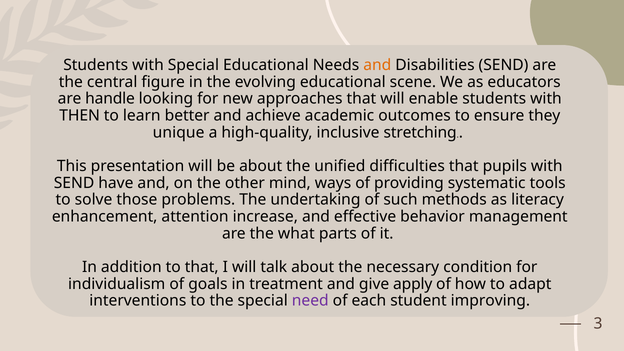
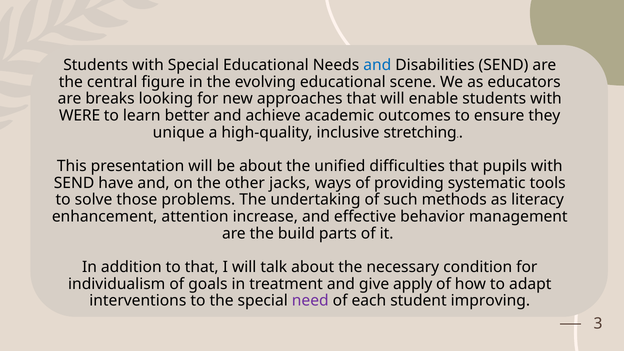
and at (377, 65) colour: orange -> blue
handle: handle -> breaks
THEN: THEN -> WERE
mind: mind -> jacks
what: what -> build
